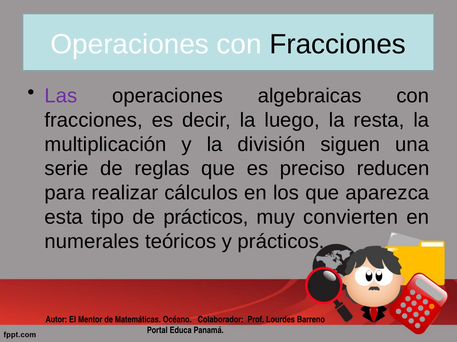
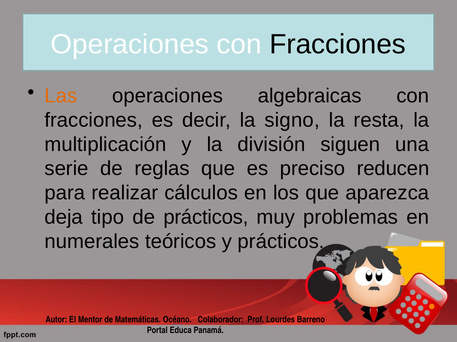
Las colour: purple -> orange
luego: luego -> signo
esta: esta -> deja
convierten: convierten -> problemas
